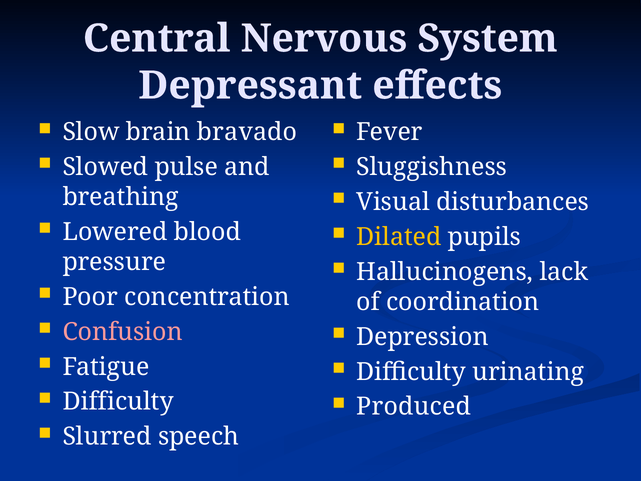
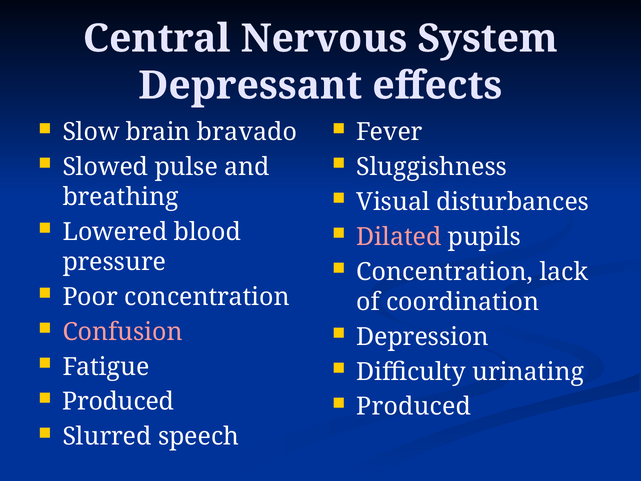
Dilated colour: yellow -> pink
Hallucinogens at (445, 272): Hallucinogens -> Concentration
Difficulty at (118, 402): Difficulty -> Produced
